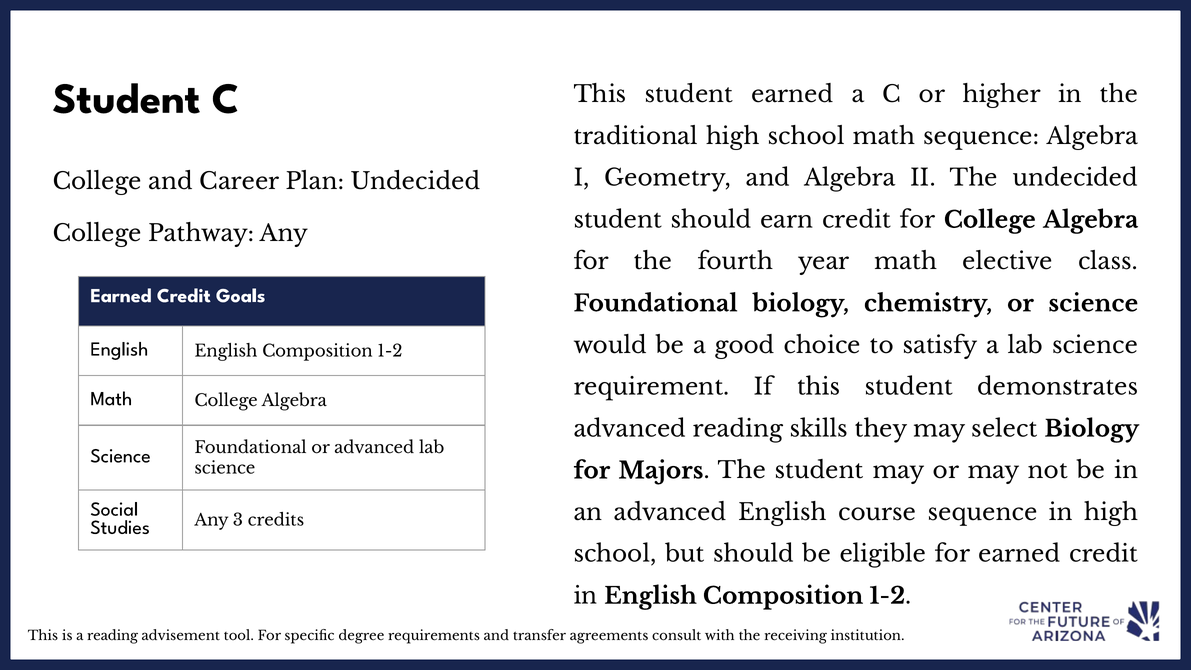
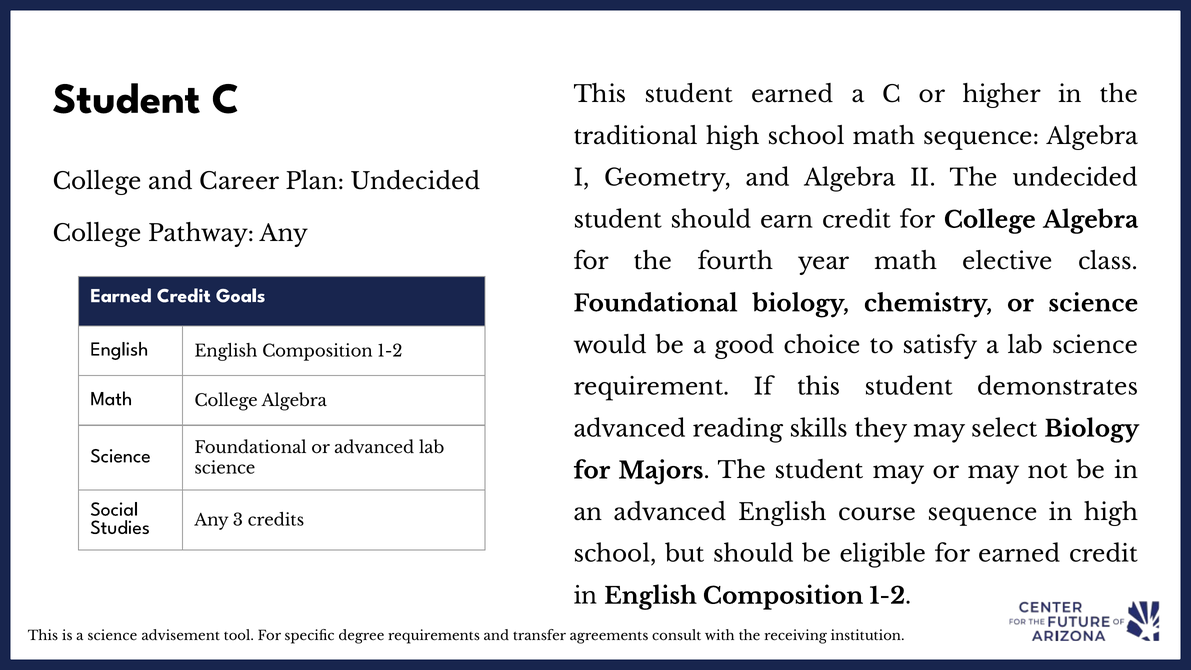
a reading: reading -> science
